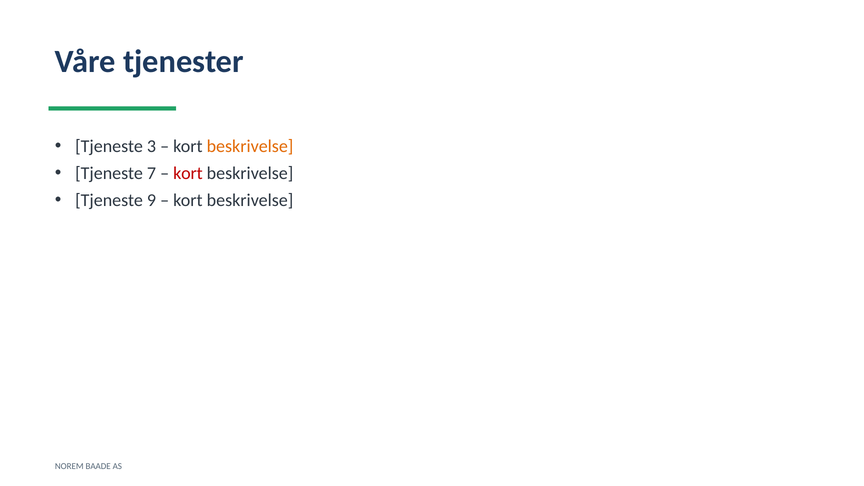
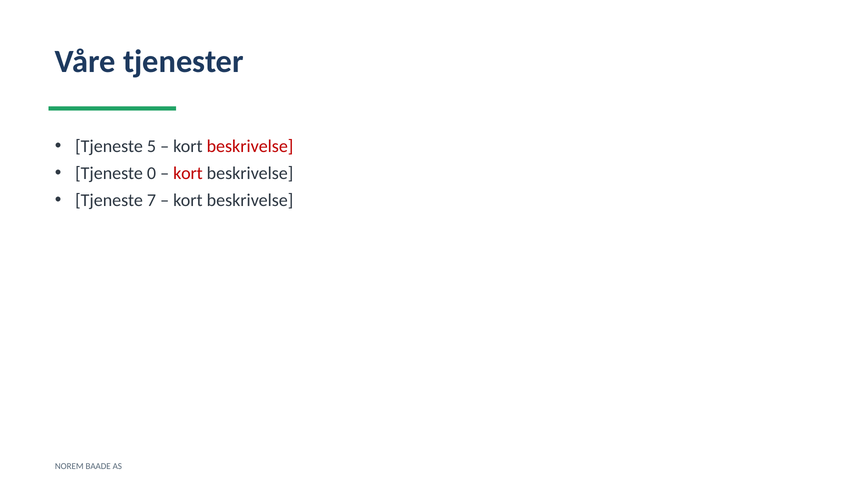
3: 3 -> 5
beskrivelse at (250, 146) colour: orange -> red
7: 7 -> 0
9: 9 -> 7
